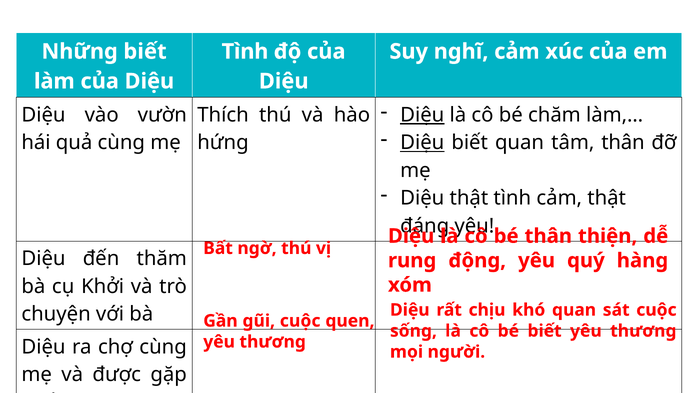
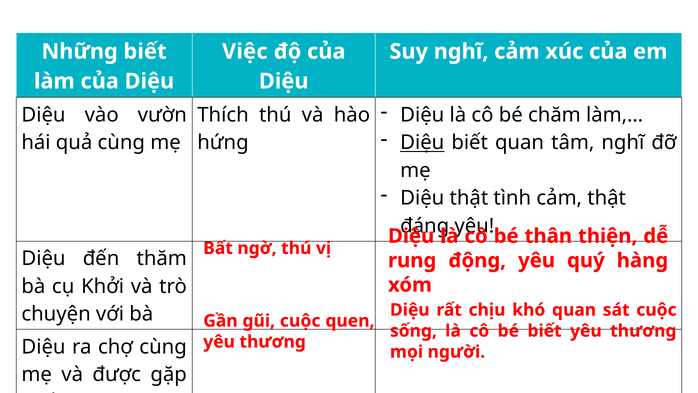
Tình at (245, 51): Tình -> Việc
Diệu at (422, 115) underline: present -> none
tâm thân: thân -> nghĩ
